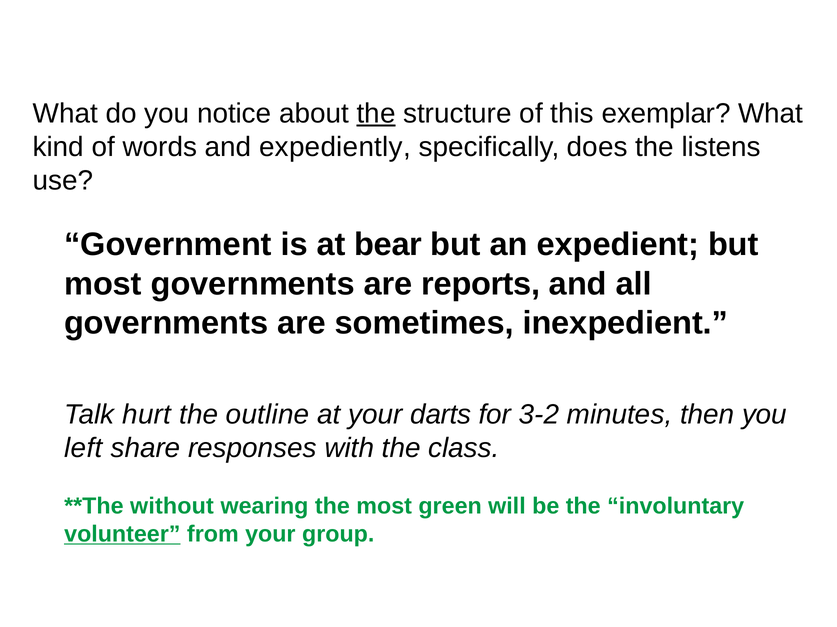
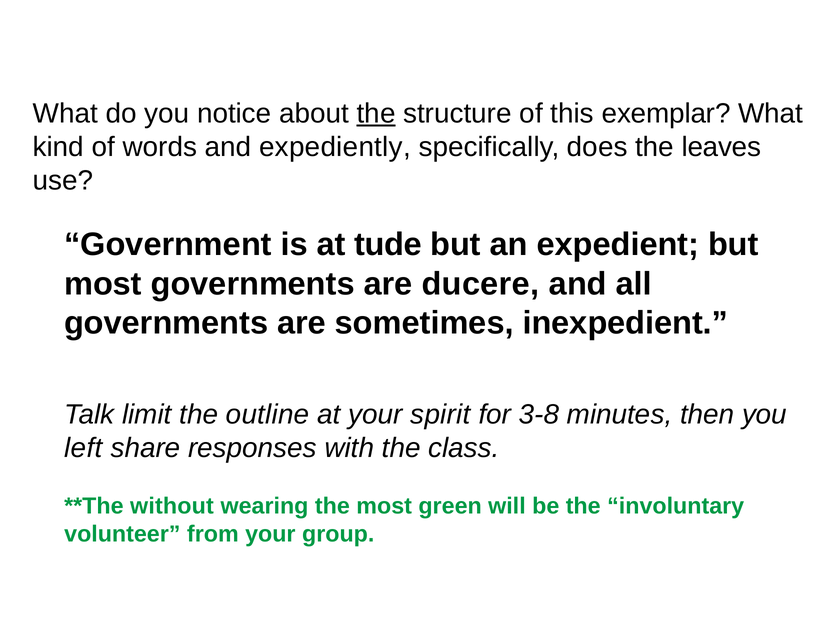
listens: listens -> leaves
bear: bear -> tude
reports: reports -> ducere
hurt: hurt -> limit
darts: darts -> spirit
3-2: 3-2 -> 3-8
volunteer underline: present -> none
